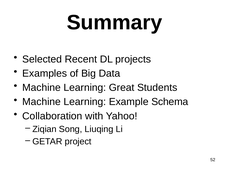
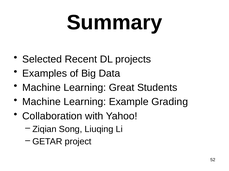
Schema: Schema -> Grading
